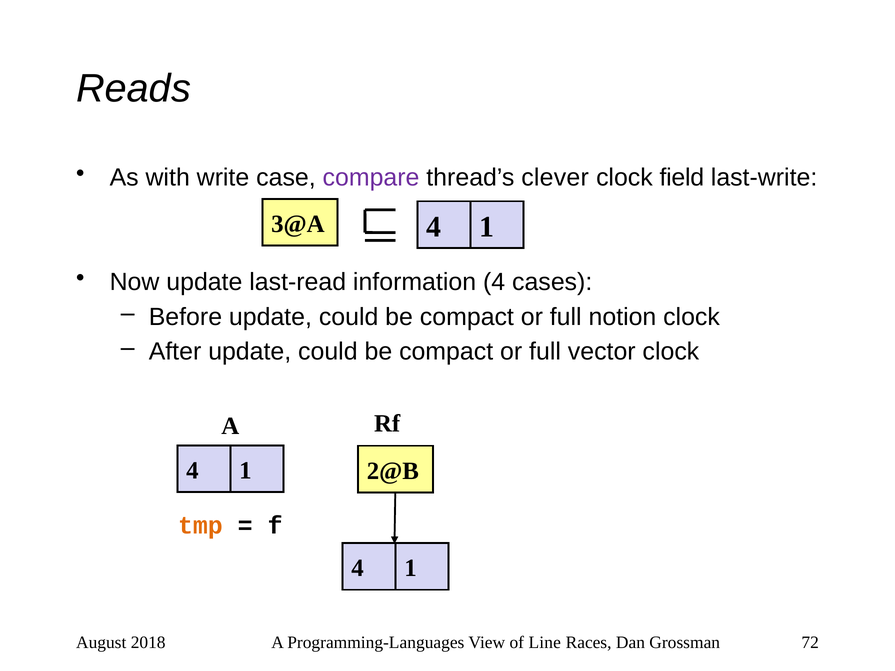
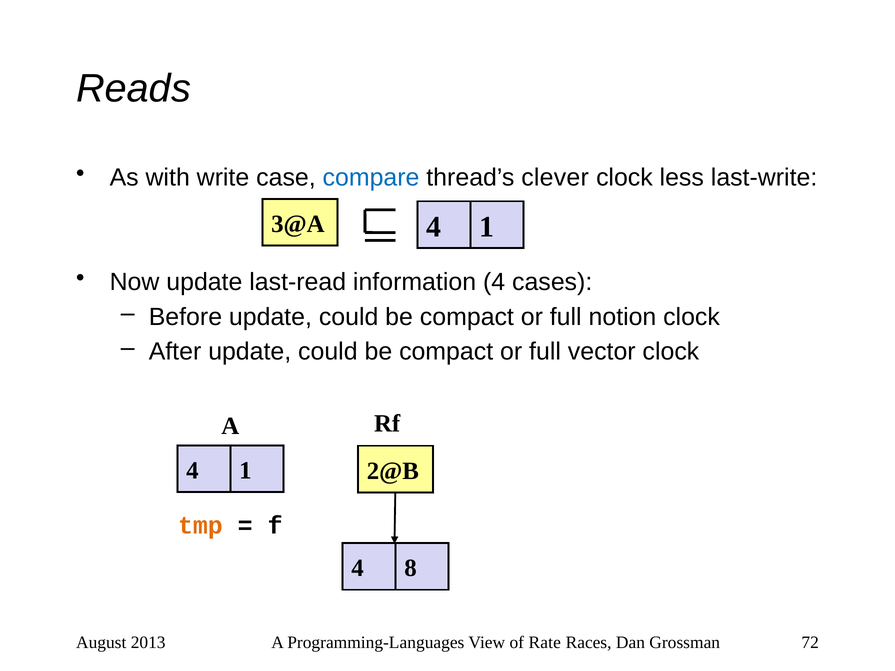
compare colour: purple -> blue
field: field -> less
1 at (410, 568): 1 -> 8
2018: 2018 -> 2013
Line: Line -> Rate
